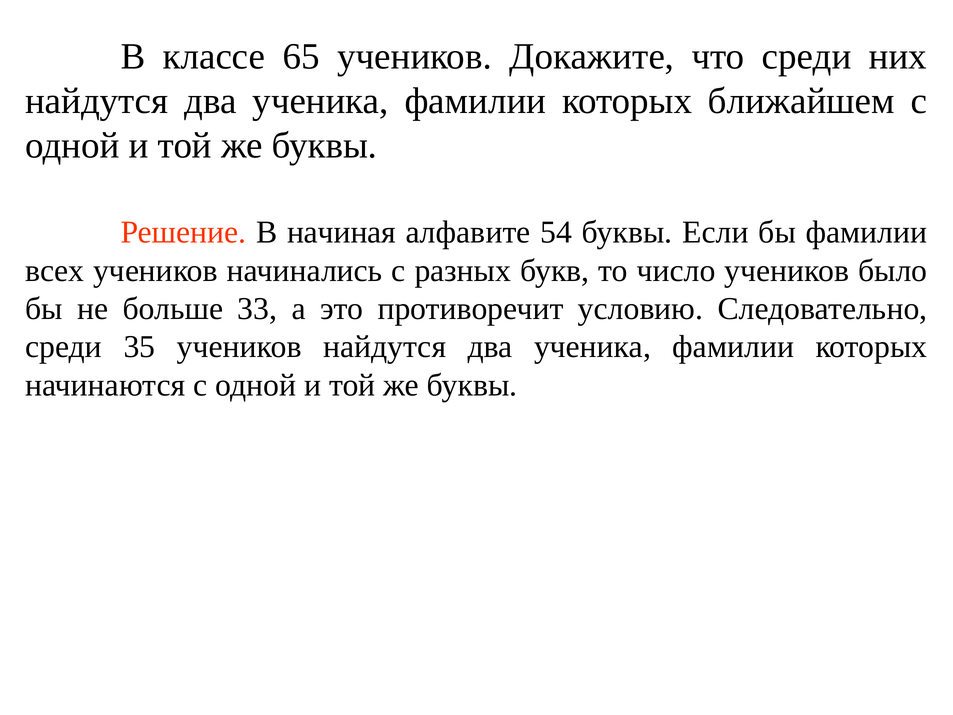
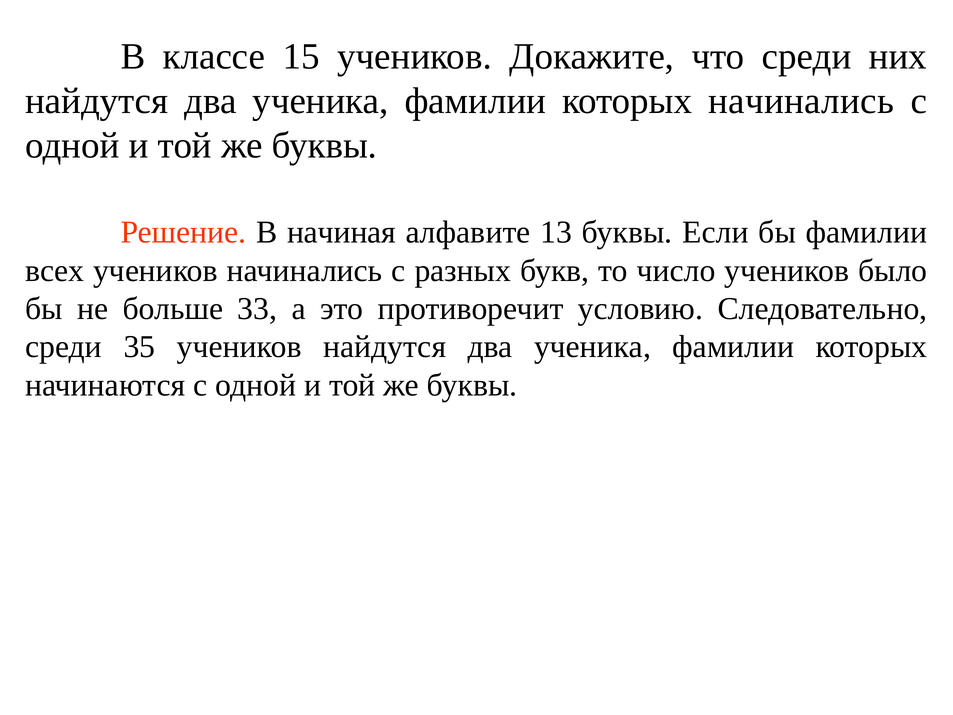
65: 65 -> 15
которых ближайшем: ближайшем -> начинались
54: 54 -> 13
